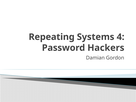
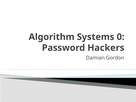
Repeating: Repeating -> Algorithm
4: 4 -> 0
